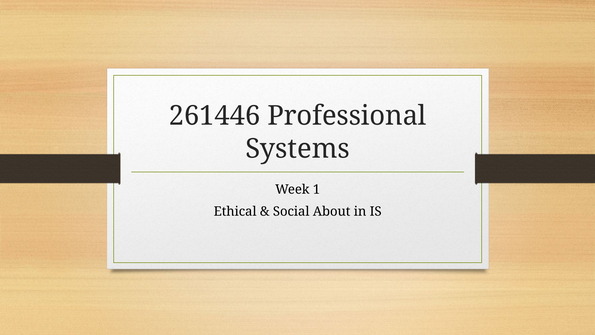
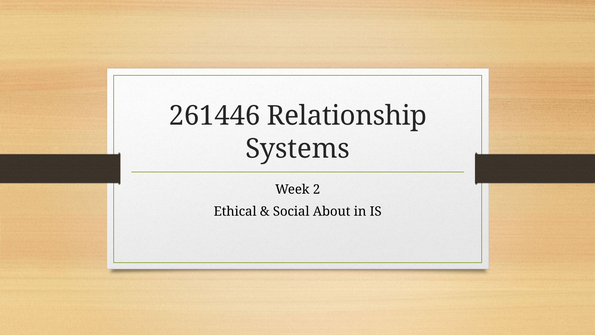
Professional: Professional -> Relationship
1: 1 -> 2
